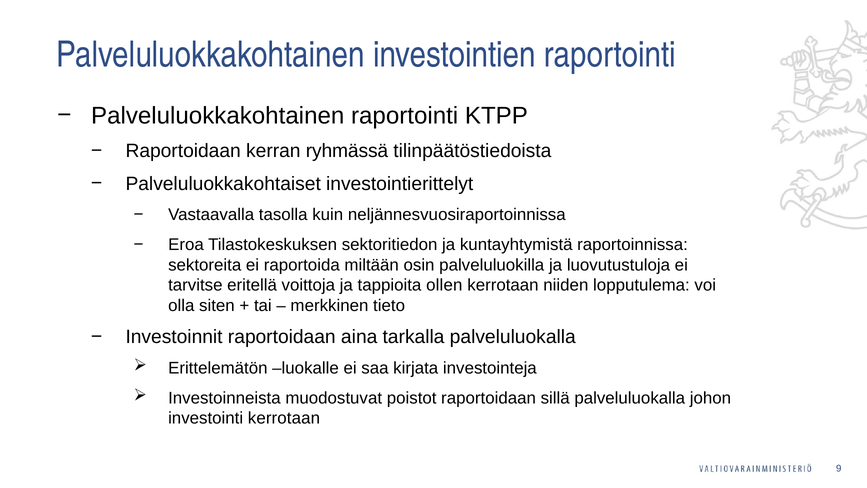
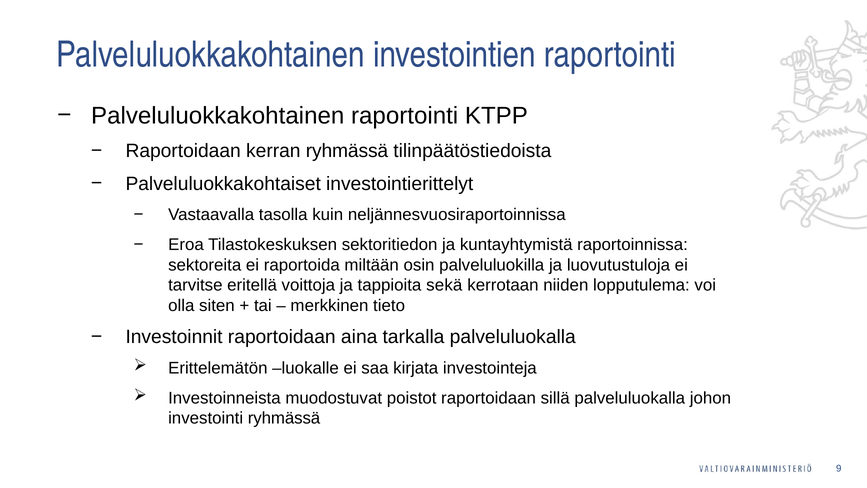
ollen: ollen -> sekä
investointi kerrotaan: kerrotaan -> ryhmässä
